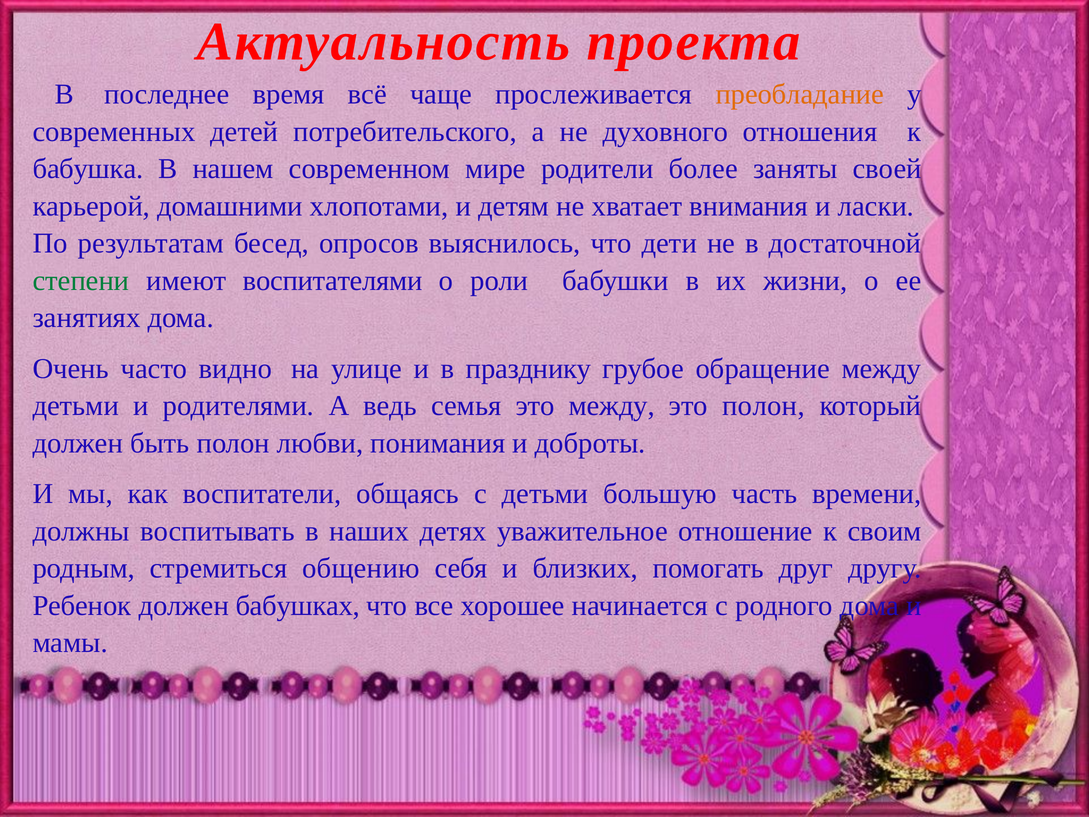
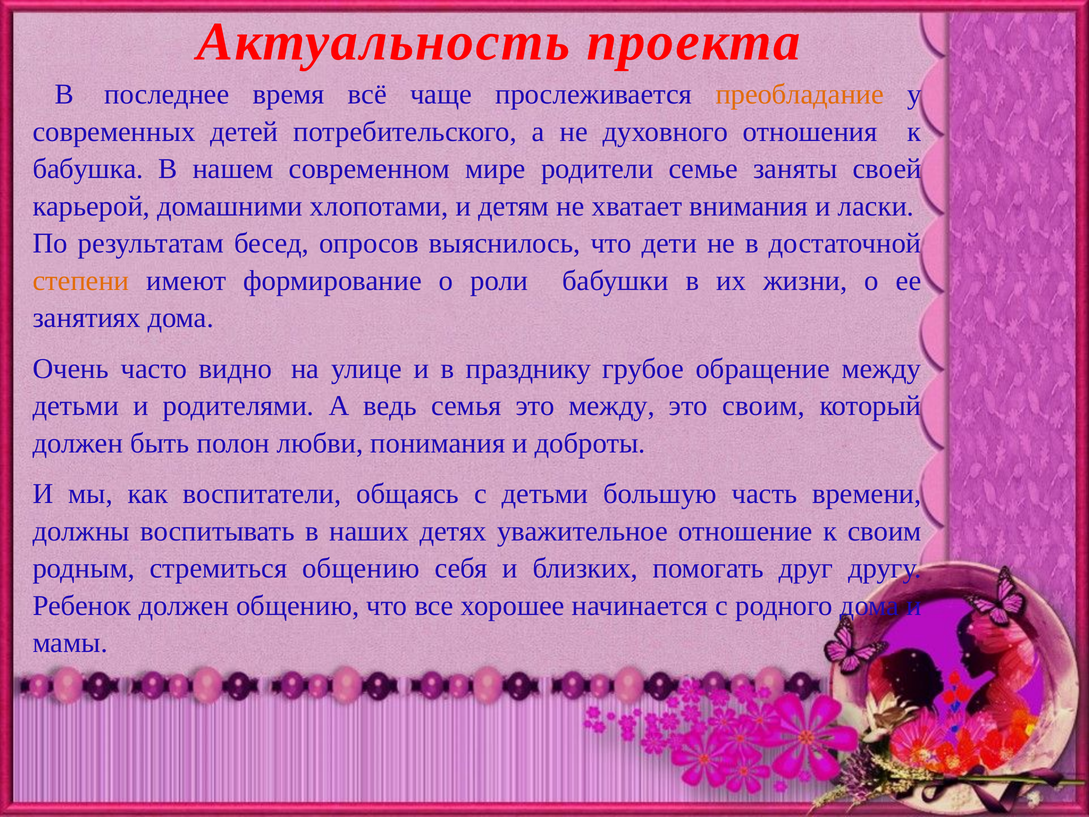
более: более -> семье
степени colour: green -> orange
воспитателями: воспитателями -> формирование
это полон: полон -> своим
должен бабушках: бабушках -> общению
